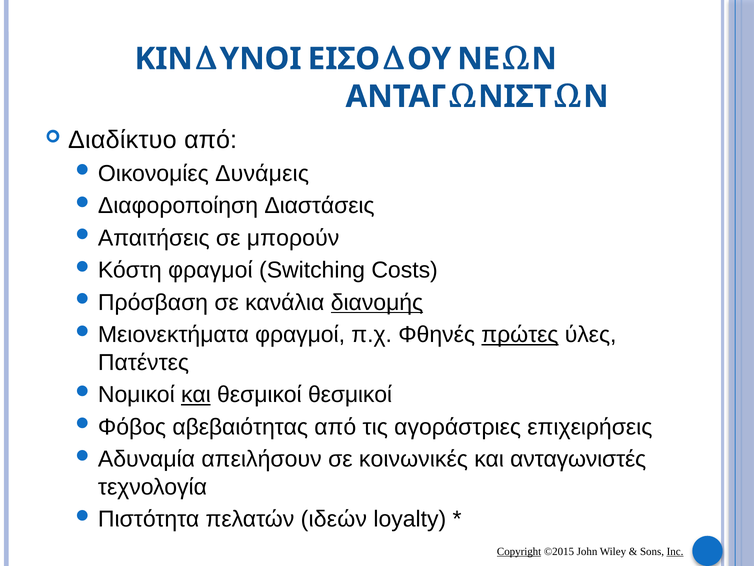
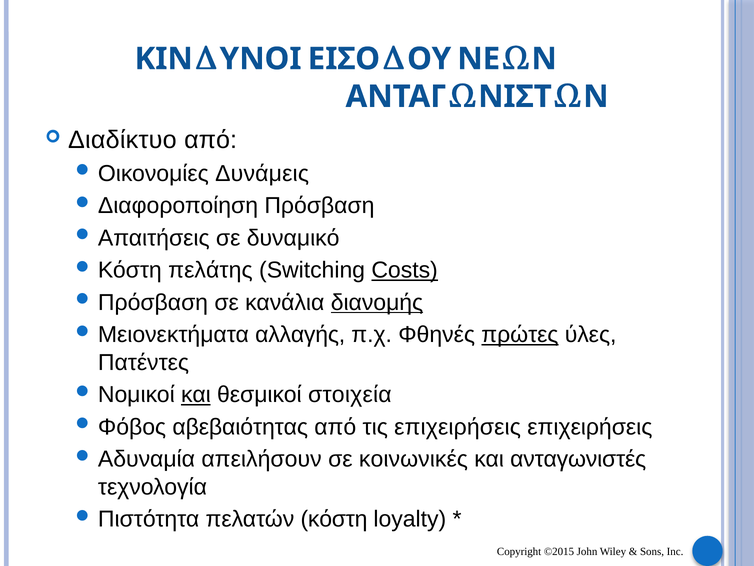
Διαστάσεις: Διαστάσεις -> Πρόσβαση
μπορούν: μπορούν -> δυναμικό
φραγμοί at (210, 270): φραγμοί -> πελάτης
Costs underline: none -> present
φραγμοί at (300, 335): φραγμοί -> αλλαγής
θεσμικοί θεσμικοί: θεσμικοί -> στοιχεία
τις αγοράστριες: αγοράστριες -> επιχειρήσεις
ιδεών: ιδεών -> κόστη
Copyright underline: present -> none
Inc underline: present -> none
